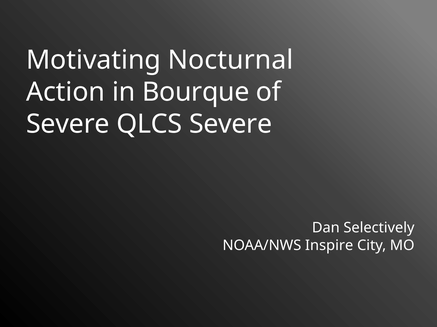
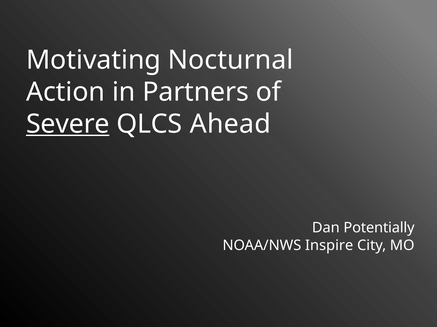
Bourque: Bourque -> Partners
Severe at (68, 124) underline: none -> present
QLCS Severe: Severe -> Ahead
Selectively: Selectively -> Potentially
